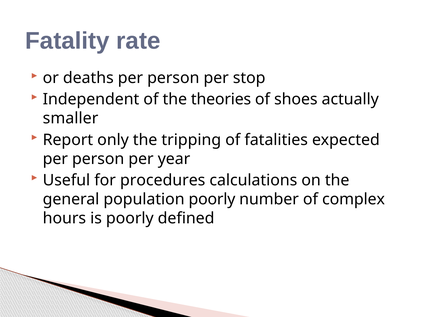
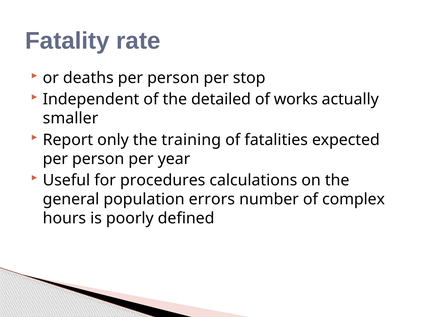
theories: theories -> detailed
shoes: shoes -> works
tripping: tripping -> training
population poorly: poorly -> errors
